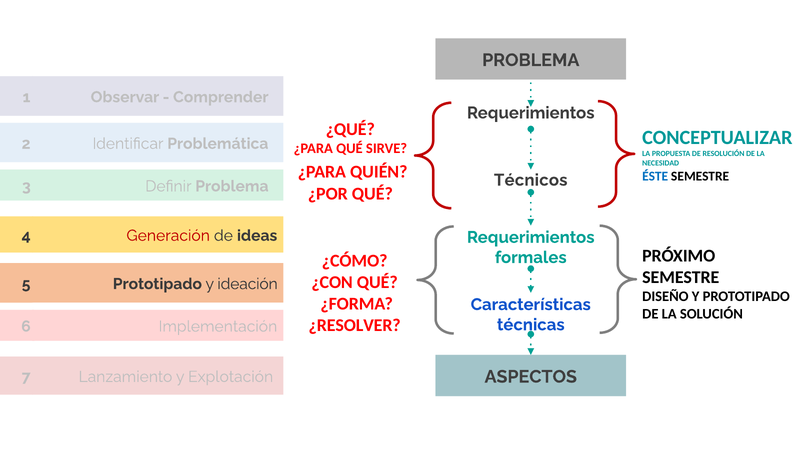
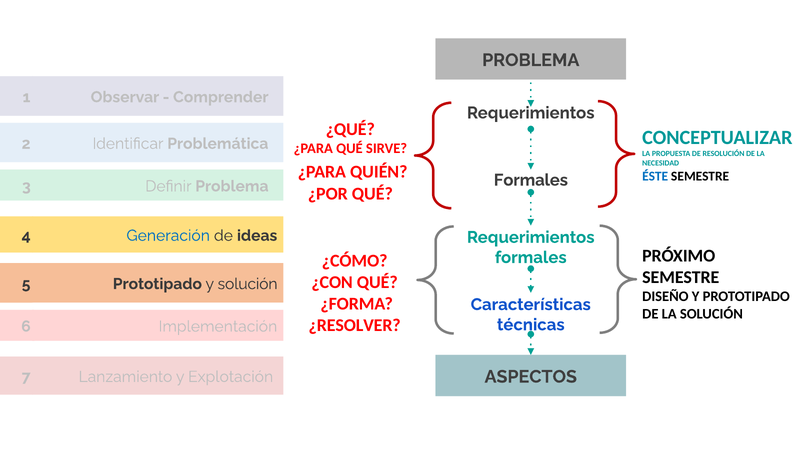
Técnicos at (531, 180): Técnicos -> Formales
Generación colour: red -> blue
y ideación: ideación -> solución
